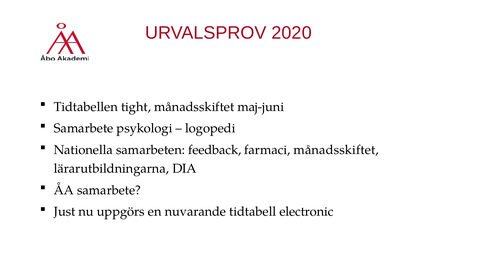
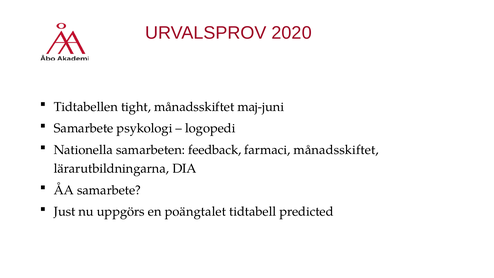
nuvarande: nuvarande -> poängtalet
electronic: electronic -> predicted
